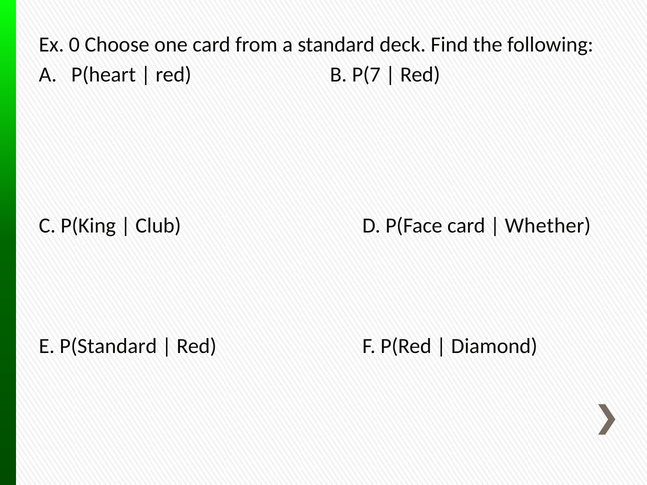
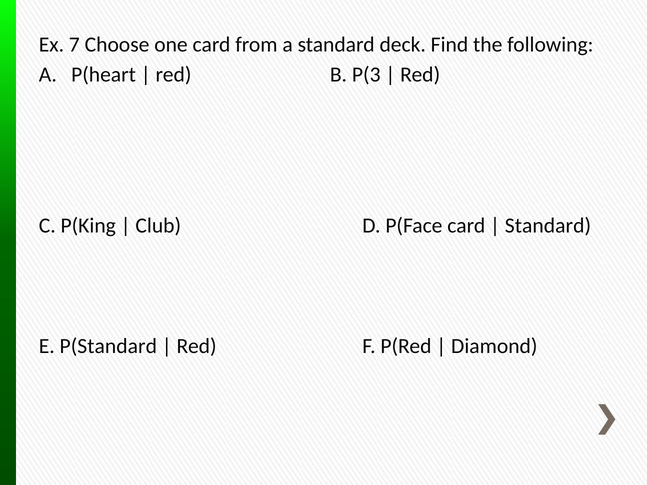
0: 0 -> 7
P(7: P(7 -> P(3
Whether at (548, 226): Whether -> Standard
